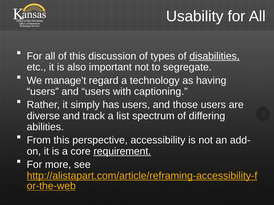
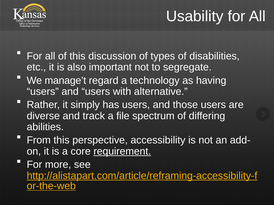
disabilities underline: present -> none
captioning: captioning -> alternative
list: list -> file
